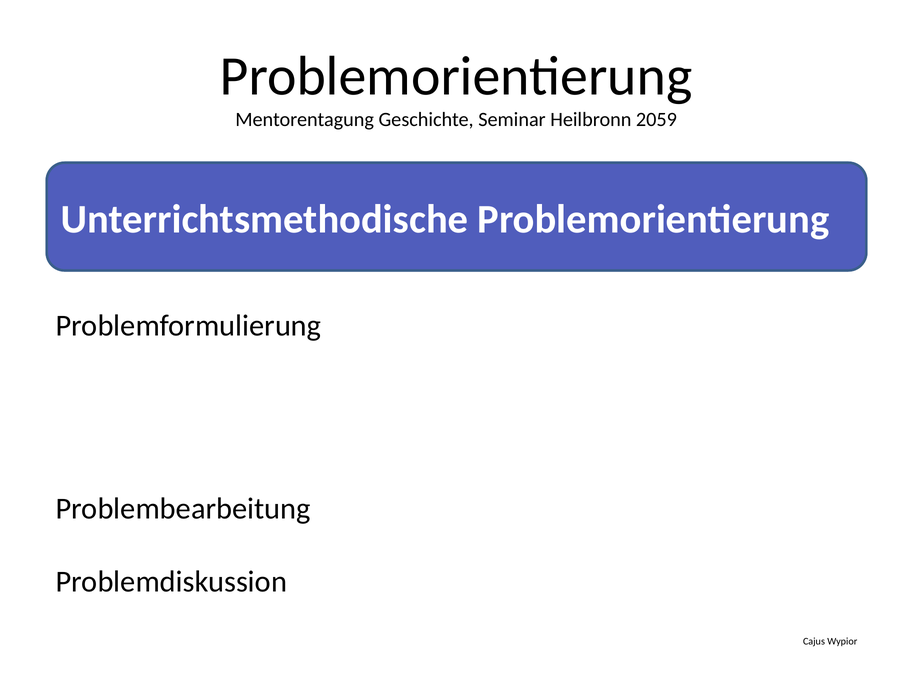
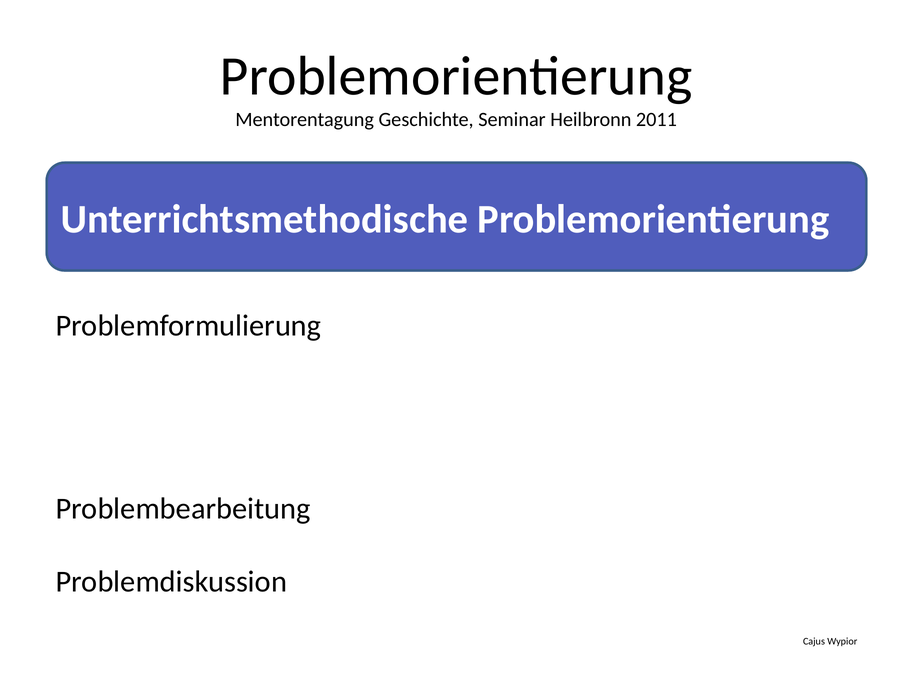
2059: 2059 -> 2011
